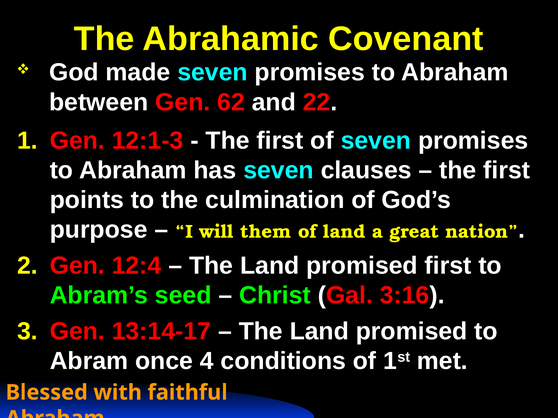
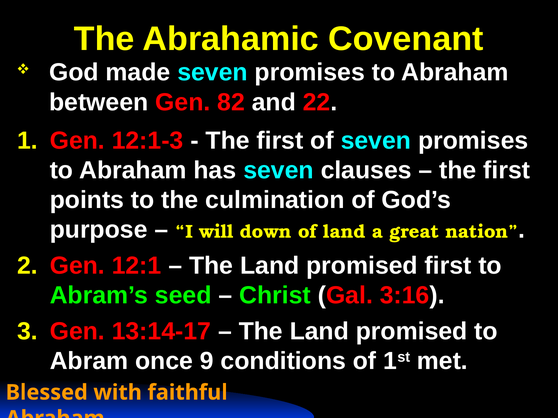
62: 62 -> 82
them: them -> down
12:4: 12:4 -> 12:1
4: 4 -> 9
